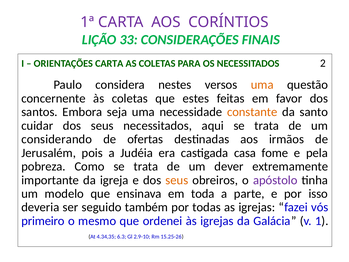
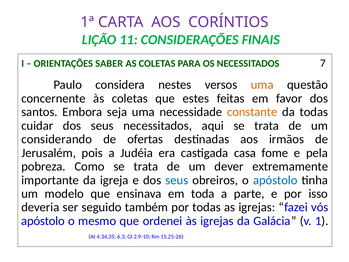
33: 33 -> 11
ORIENTAÇÕES CARTA: CARTA -> SABER
2: 2 -> 7
da santo: santo -> todas
seus at (177, 180) colour: orange -> blue
apóstolo at (275, 180) colour: purple -> blue
primeiro at (43, 221): primeiro -> apóstolo
